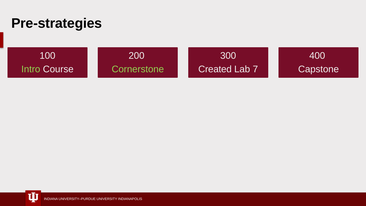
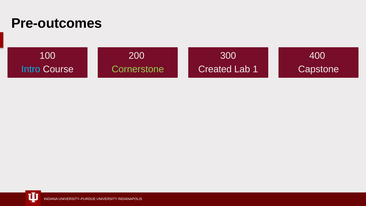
Pre-strategies: Pre-strategies -> Pre-outcomes
Intro colour: light green -> light blue
7: 7 -> 1
